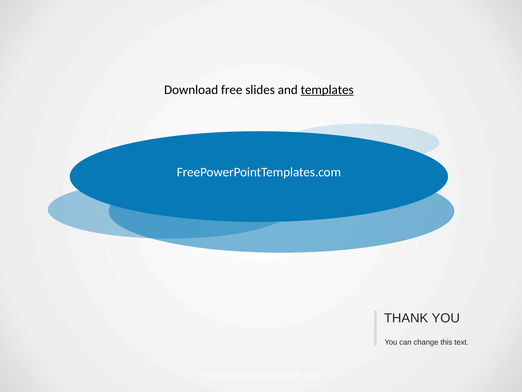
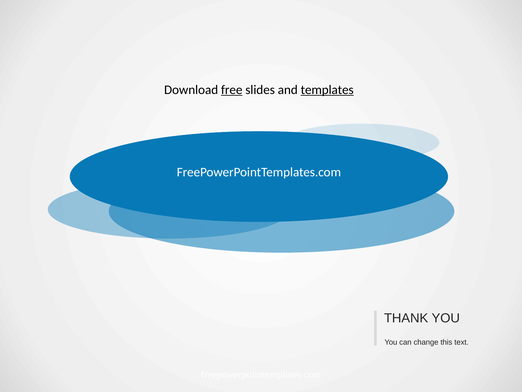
free underline: none -> present
